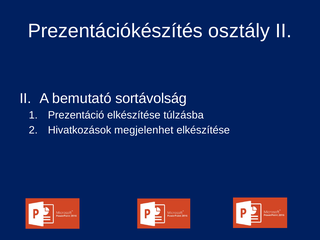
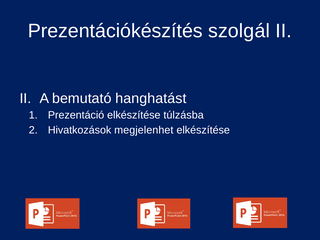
osztály: osztály -> szolgál
sortávolság: sortávolság -> hanghatást
